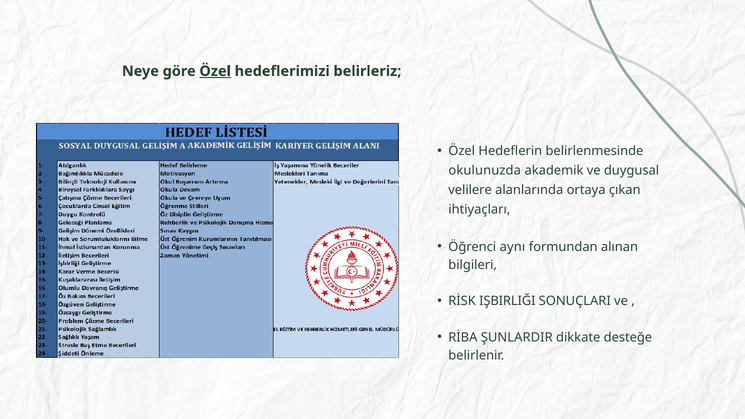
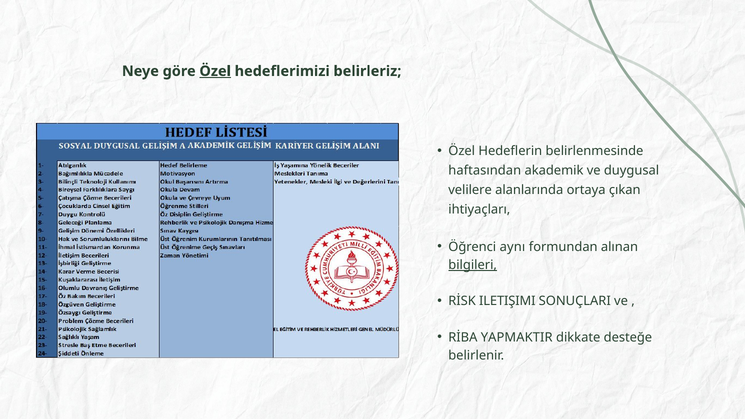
okulunuzda: okulunuzda -> haftasından
bilgileri underline: none -> present
IŞBIRLIĞI: IŞBIRLIĞI -> ILETIŞIMI
ŞUNLARDIR: ŞUNLARDIR -> YAPMAKTIR
